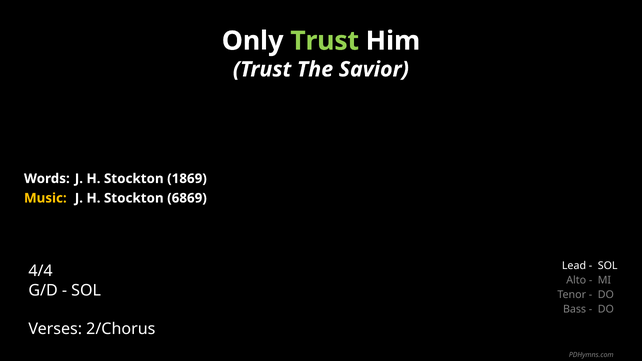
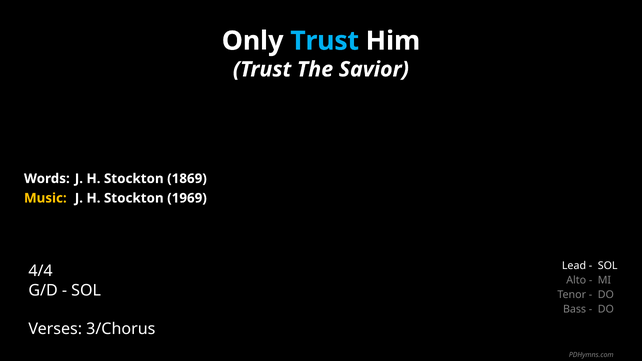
Trust at (325, 41) colour: light green -> light blue
6869: 6869 -> 1969
2/Chorus: 2/Chorus -> 3/Chorus
